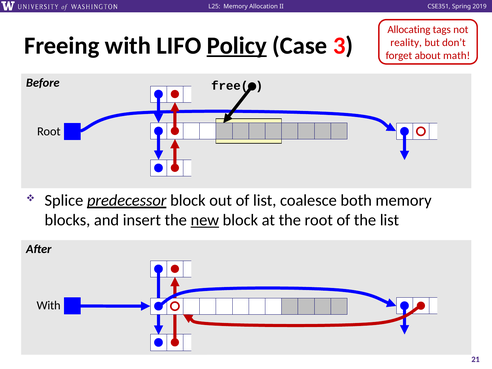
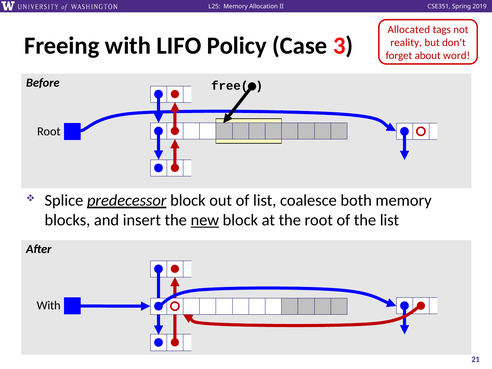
Allocating: Allocating -> Allocated
Policy underline: present -> none
math: math -> word
